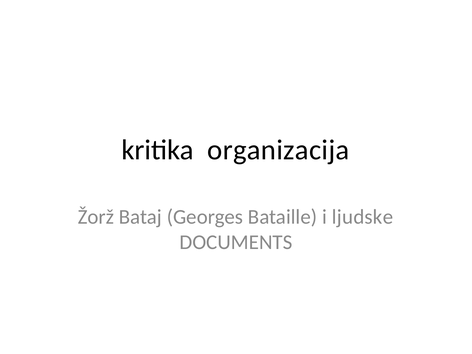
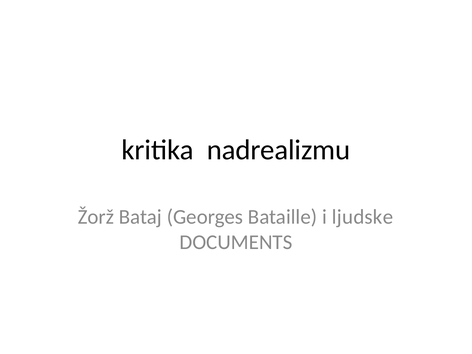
organizacija: organizacija -> nadrealizmu
